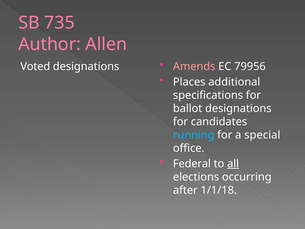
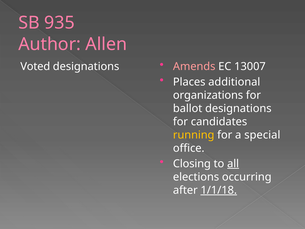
735: 735 -> 935
79956: 79956 -> 13007
specifications: specifications -> organizations
running colour: light blue -> yellow
Federal: Federal -> Closing
1/1/18 underline: none -> present
